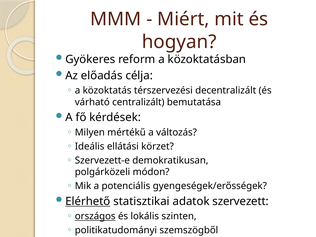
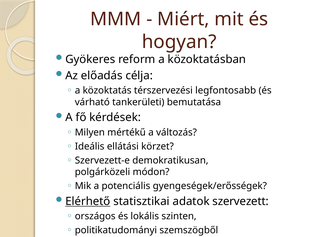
decentralizált: decentralizált -> legfontosabb
centralizált: centralizált -> tankerületi
országos underline: present -> none
